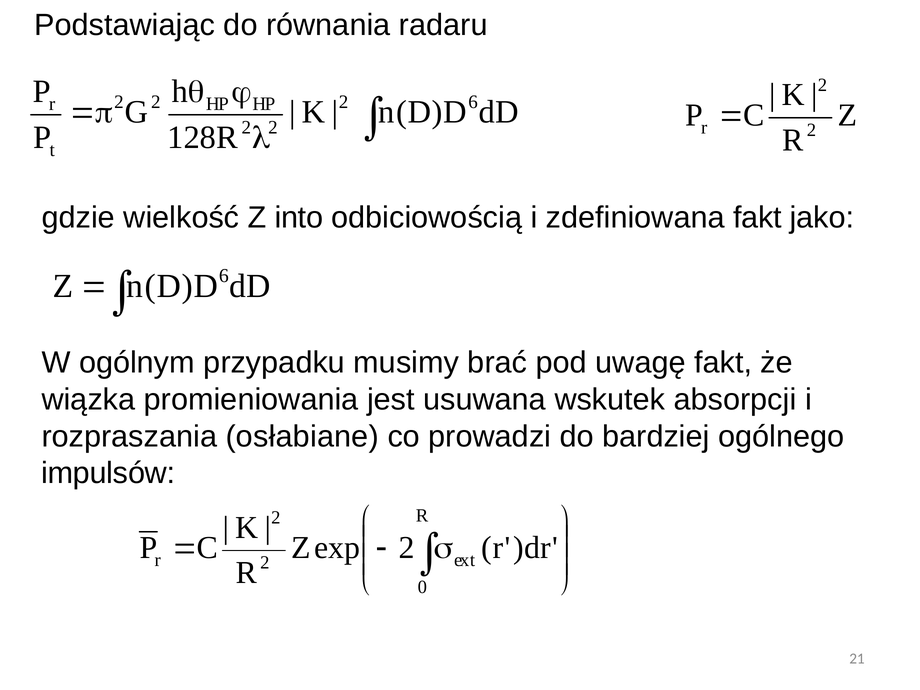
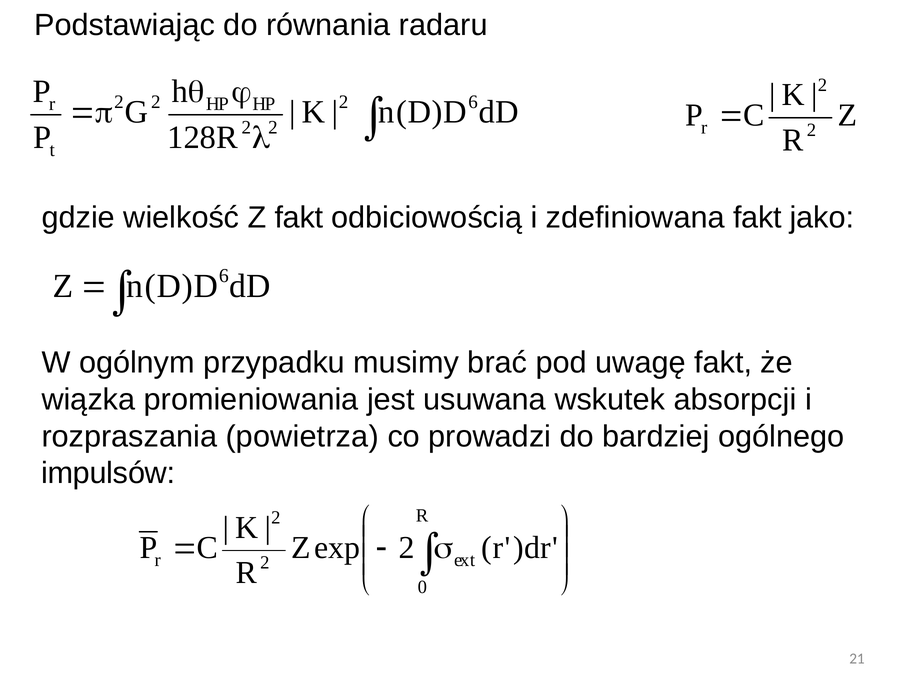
Z into: into -> fakt
osłabiane: osłabiane -> powietrza
